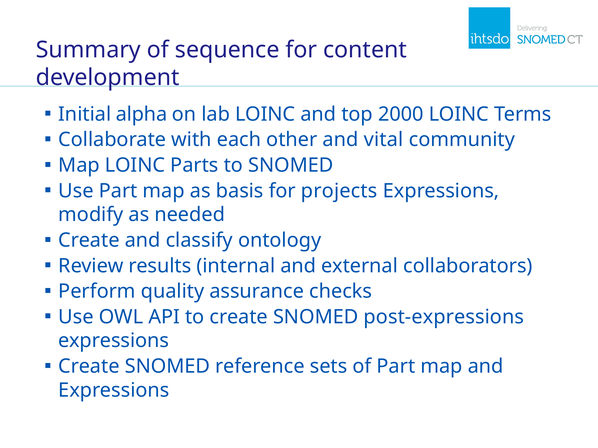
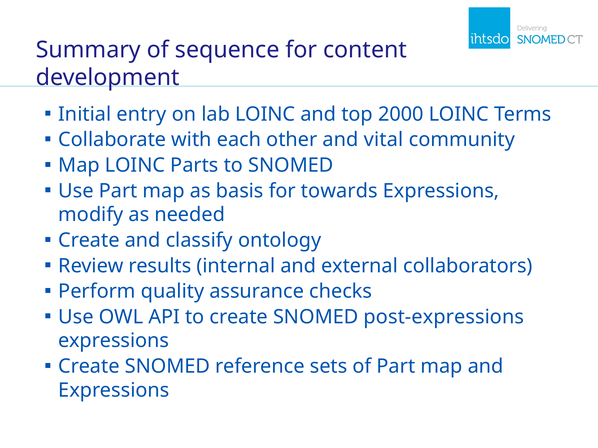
alpha: alpha -> entry
projects: projects -> towards
